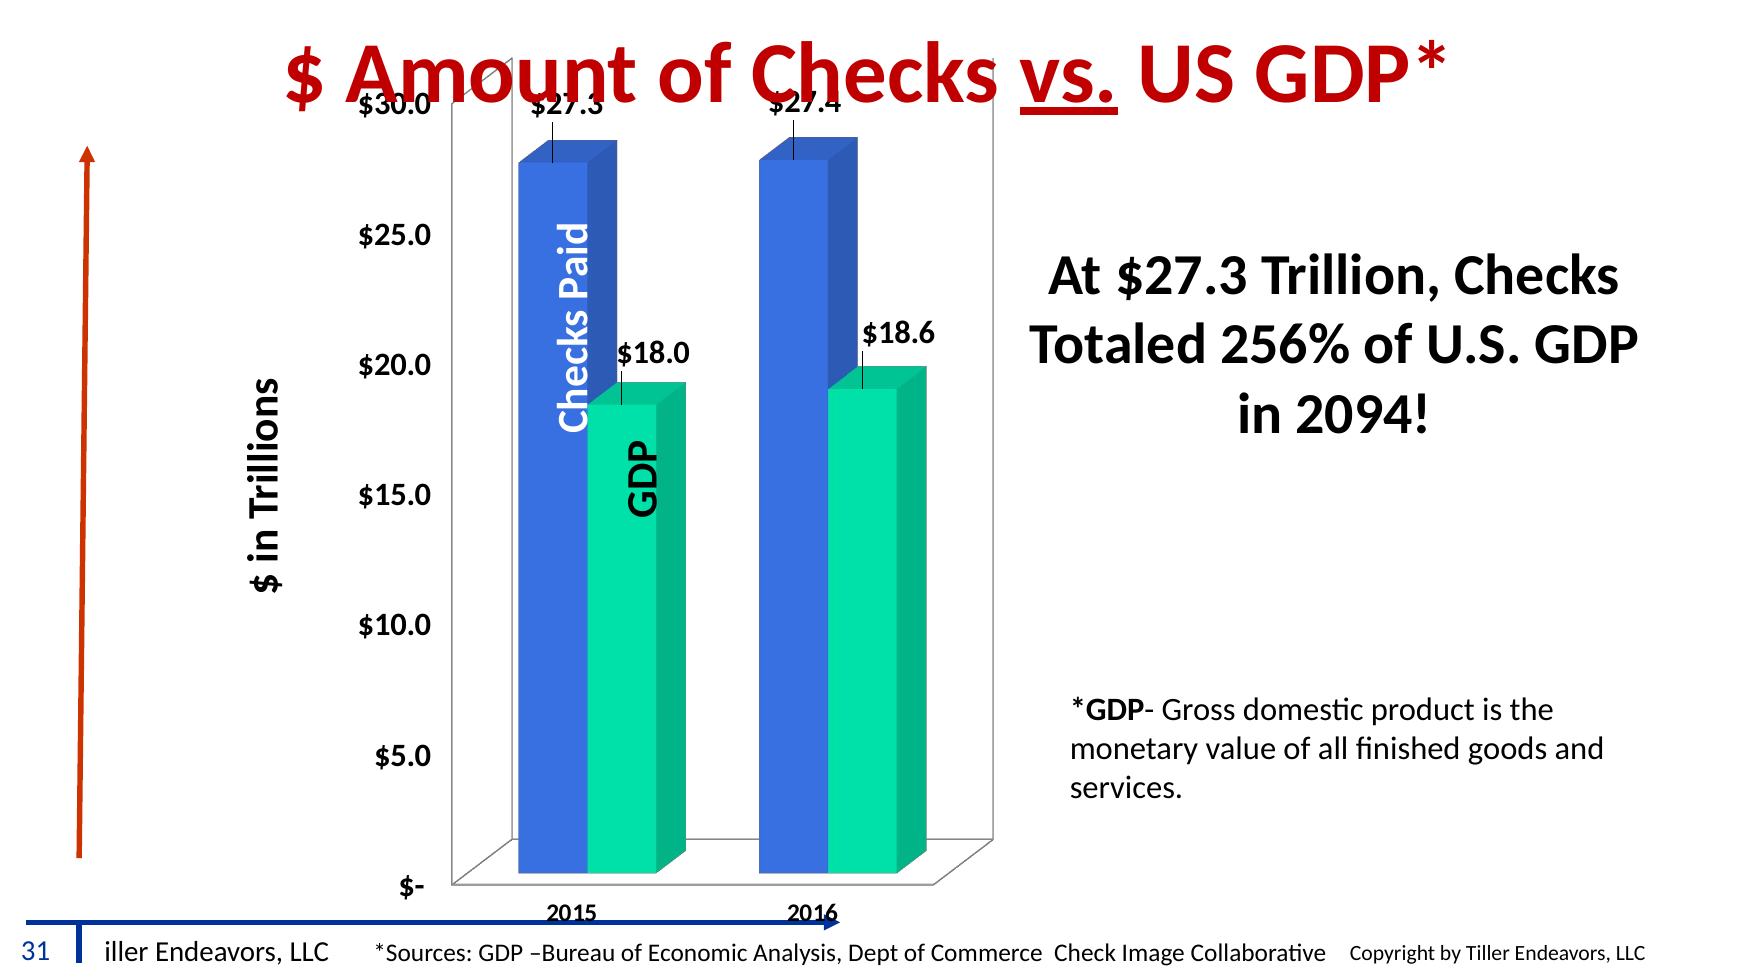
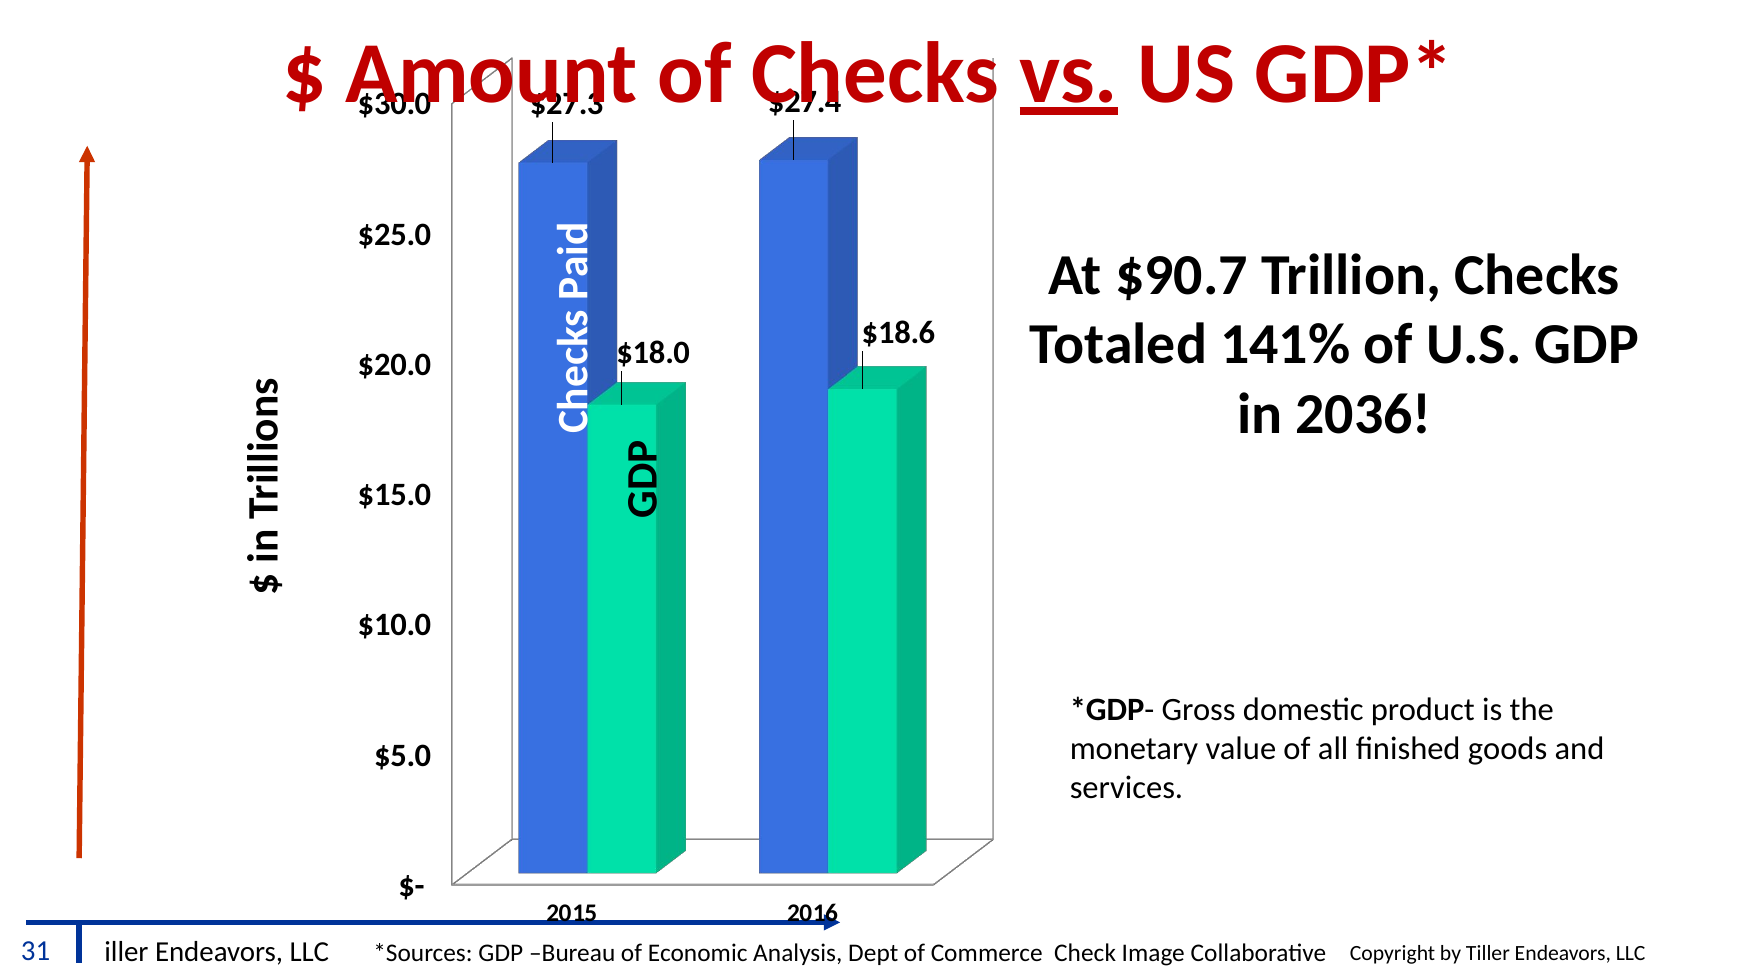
At $27.3: $27.3 -> $90.7
256%: 256% -> 141%
2094: 2094 -> 2036
